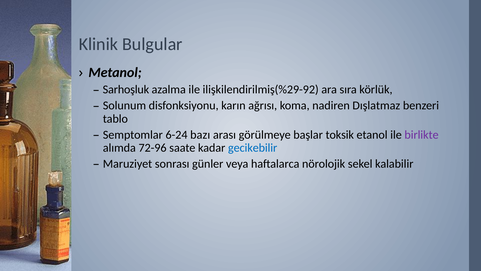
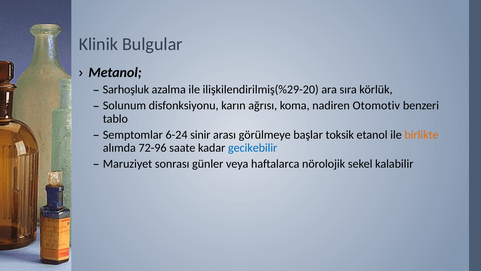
ilişkilendirilmiş(%29-92: ilişkilendirilmiş(%29-92 -> ilişkilendirilmiş(%29-20
Dışlatmaz: Dışlatmaz -> Otomotiv
bazı: bazı -> sinir
birlikte colour: purple -> orange
